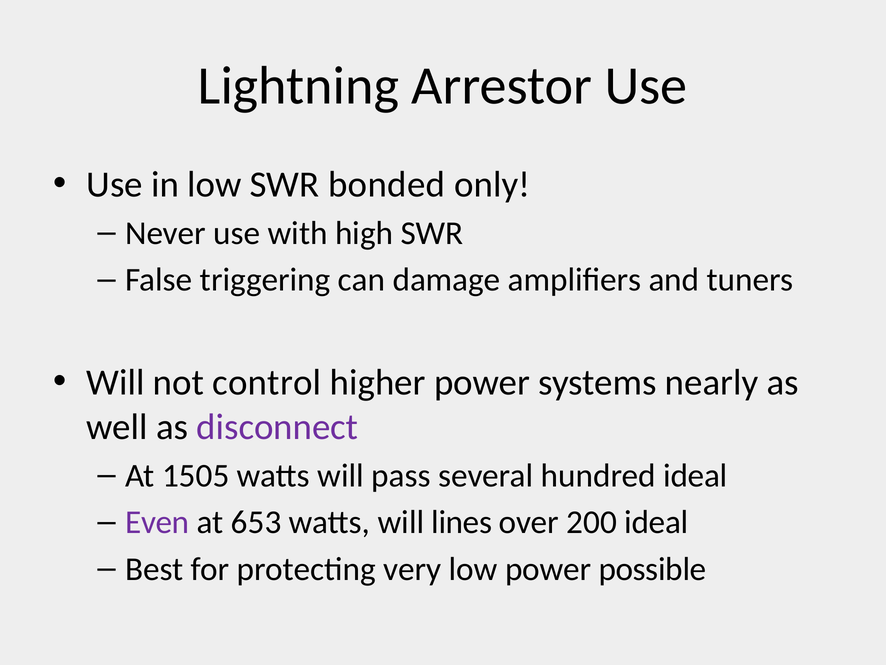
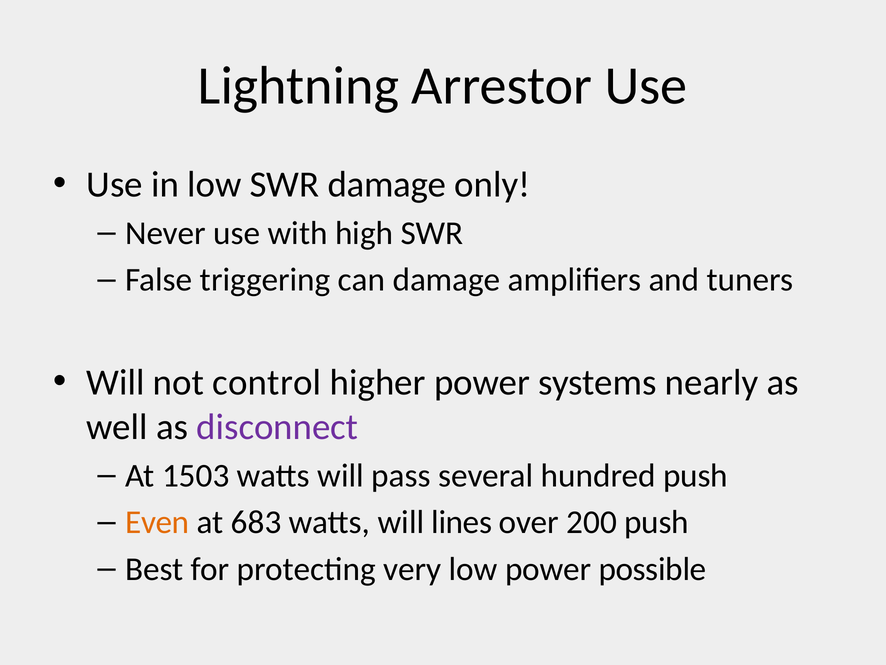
SWR bonded: bonded -> damage
1505: 1505 -> 1503
hundred ideal: ideal -> push
Even colour: purple -> orange
653: 653 -> 683
200 ideal: ideal -> push
